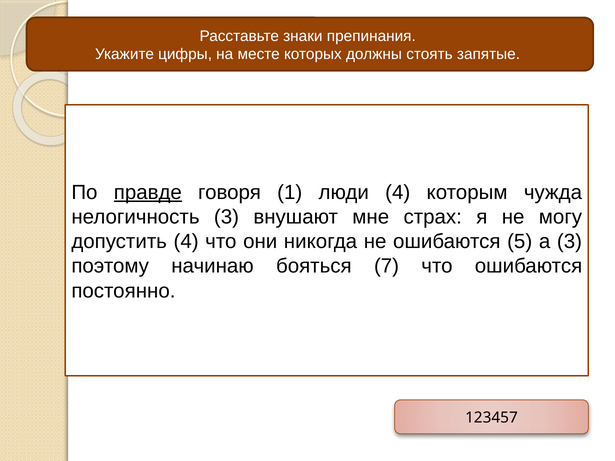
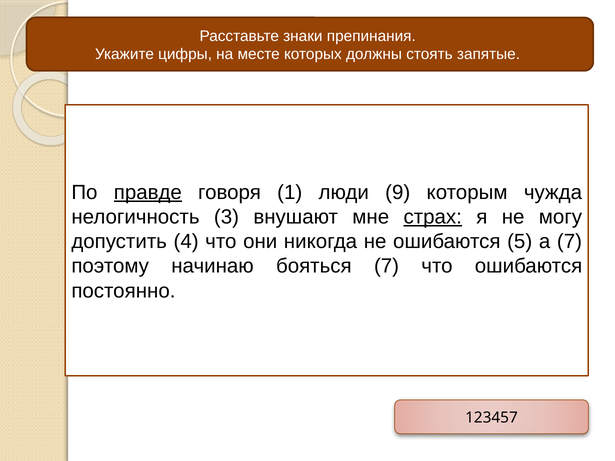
люди 4: 4 -> 9
страх underline: none -> present
а 3: 3 -> 7
